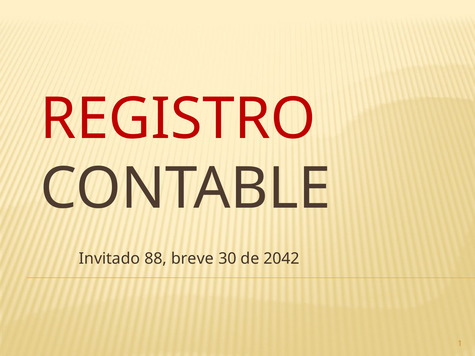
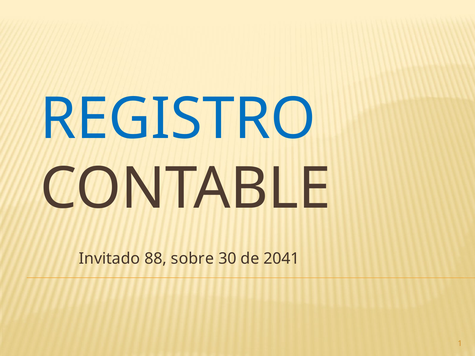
REGISTRO colour: red -> blue
breve: breve -> sobre
2042: 2042 -> 2041
